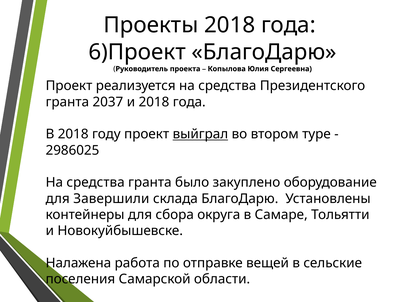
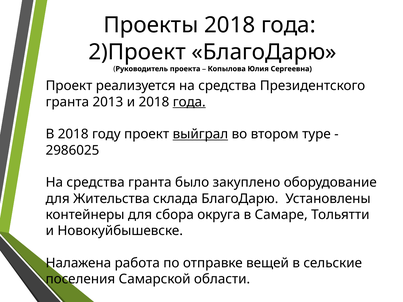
6)Проект: 6)Проект -> 2)Проект
2037: 2037 -> 2013
года at (189, 102) underline: none -> present
Завершили: Завершили -> Жительства
